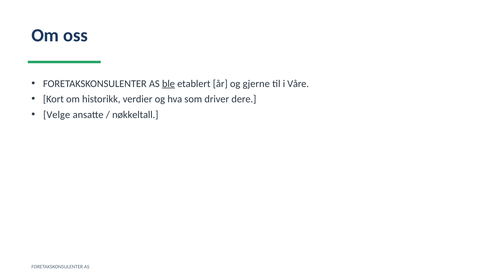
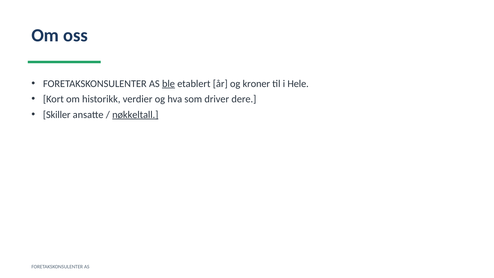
gjerne: gjerne -> kroner
Våre: Våre -> Hele
Velge: Velge -> Skiller
nøkkeltall underline: none -> present
